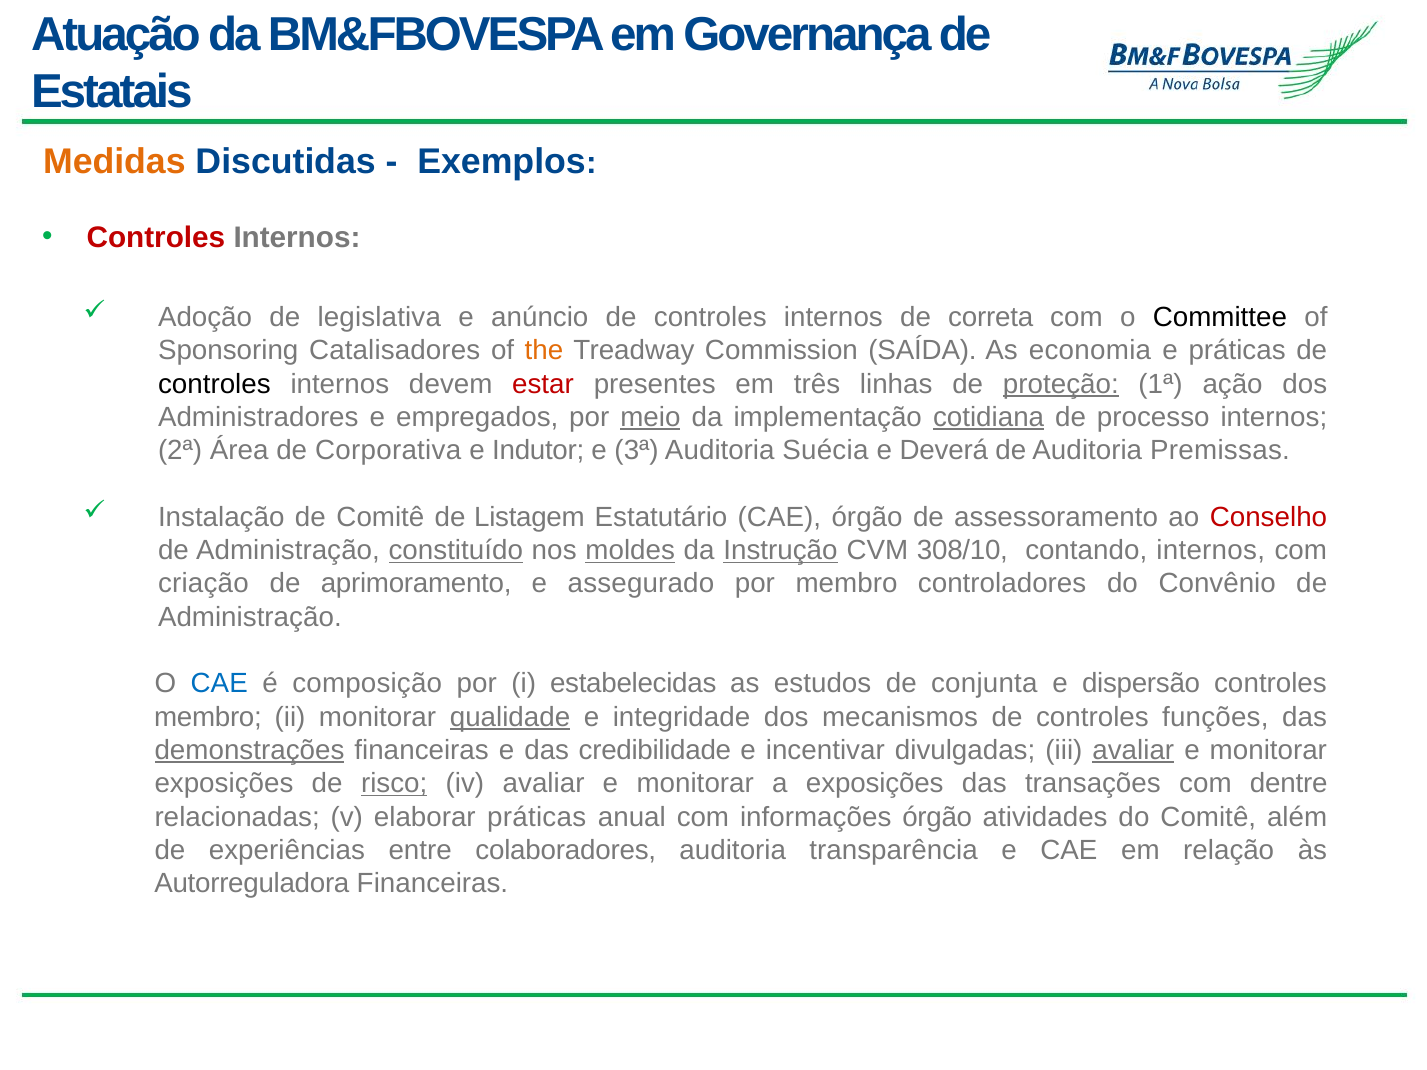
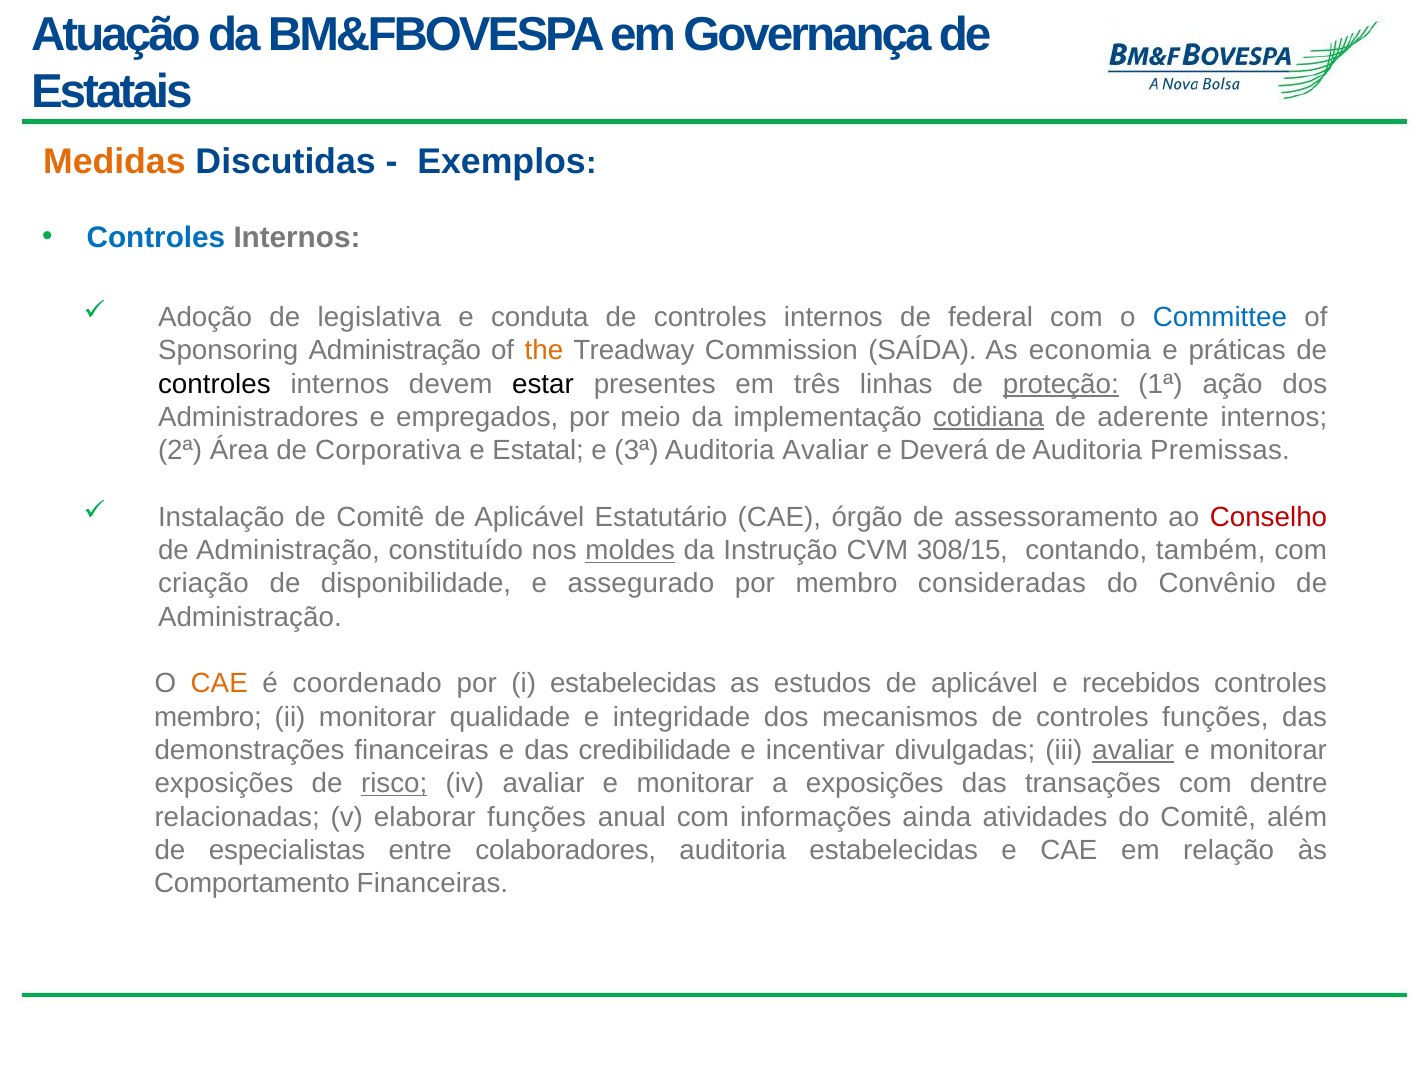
Controles at (156, 238) colour: red -> blue
anúncio: anúncio -> conduta
correta: correta -> federal
Committee colour: black -> blue
Sponsoring Catalisadores: Catalisadores -> Administração
estar colour: red -> black
meio underline: present -> none
processo: processo -> aderente
Indutor: Indutor -> Estatal
Auditoria Suécia: Suécia -> Avaliar
Comitê de Listagem: Listagem -> Aplicável
constituído underline: present -> none
Instrução underline: present -> none
308/10: 308/10 -> 308/15
contando internos: internos -> também
aprimoramento: aprimoramento -> disponibilidade
controladores: controladores -> consideradas
CAE at (219, 684) colour: blue -> orange
composição: composição -> coordenado
conjunta at (984, 684): conjunta -> aplicável
dispersão: dispersão -> recebidos
qualidade underline: present -> none
demonstrações underline: present -> none
elaborar práticas: práticas -> funções
informações órgão: órgão -> ainda
experiências: experiências -> especialistas
auditoria transparência: transparência -> estabelecidas
Autorreguladora: Autorreguladora -> Comportamento
